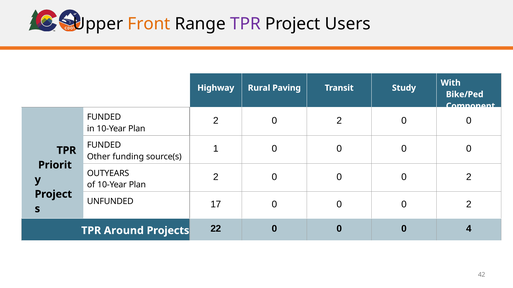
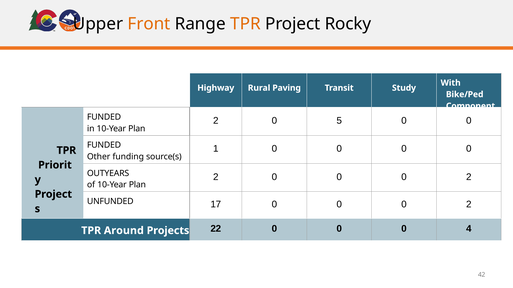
TPR at (245, 24) colour: purple -> orange
Users: Users -> Rocky
2 0 2: 2 -> 5
